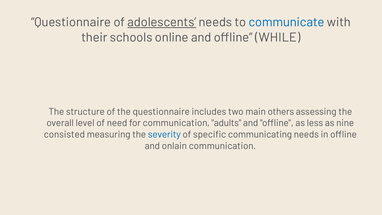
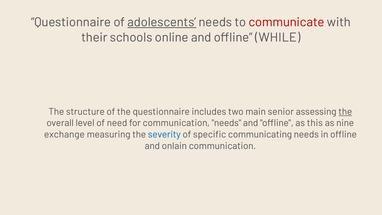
communicate colour: blue -> red
others: others -> senior
the at (345, 112) underline: none -> present
communication adults: adults -> needs
less: less -> this
consisted: consisted -> exchange
